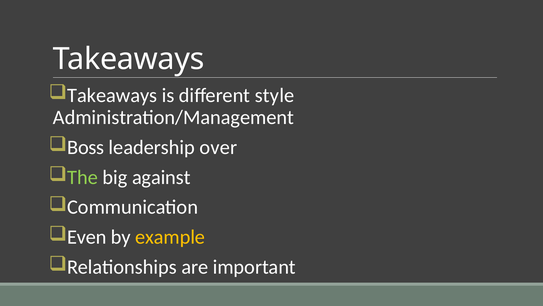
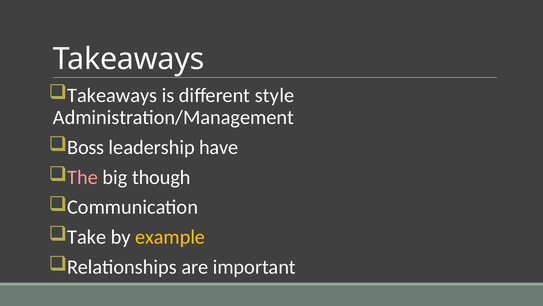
over: over -> have
The colour: light green -> pink
against: against -> though
Even: Even -> Take
